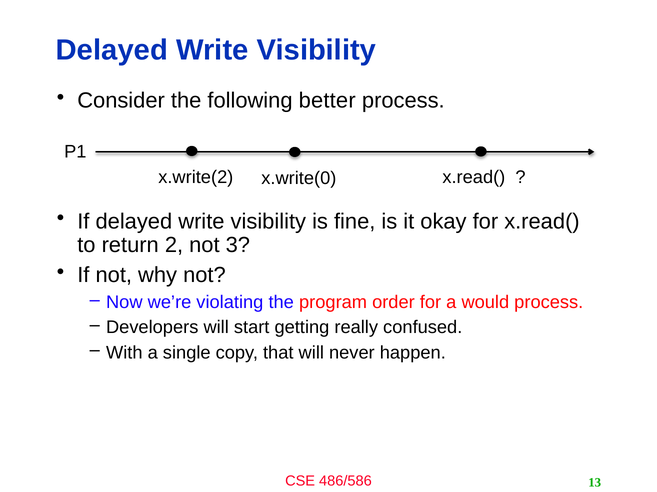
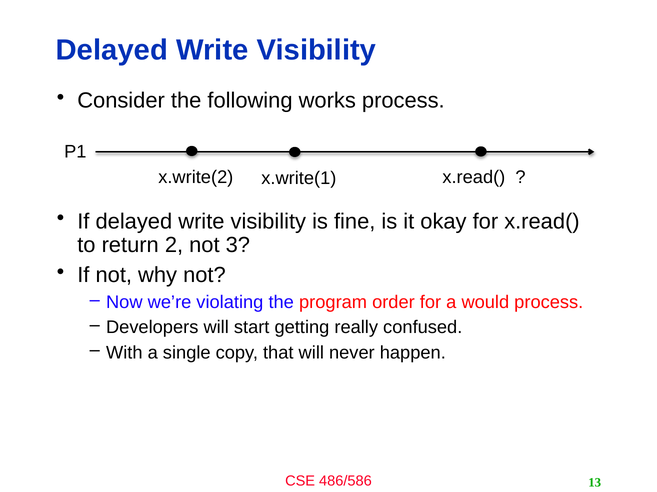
better: better -> works
x.write(0: x.write(0 -> x.write(1
